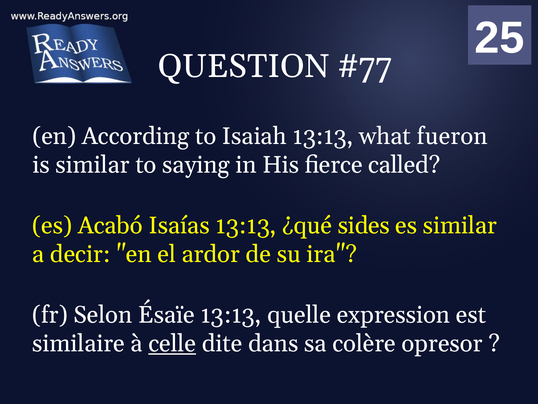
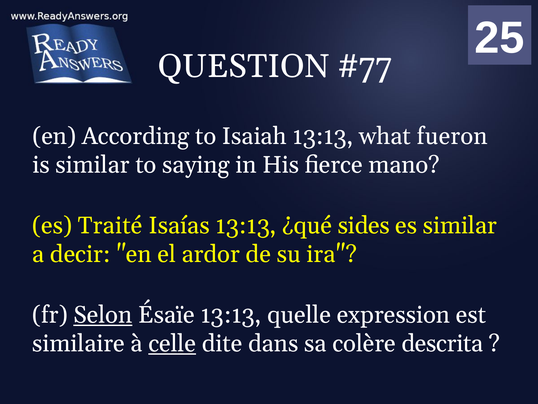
called: called -> mano
Acabó: Acabó -> Traité
Selon underline: none -> present
opresor: opresor -> descrita
